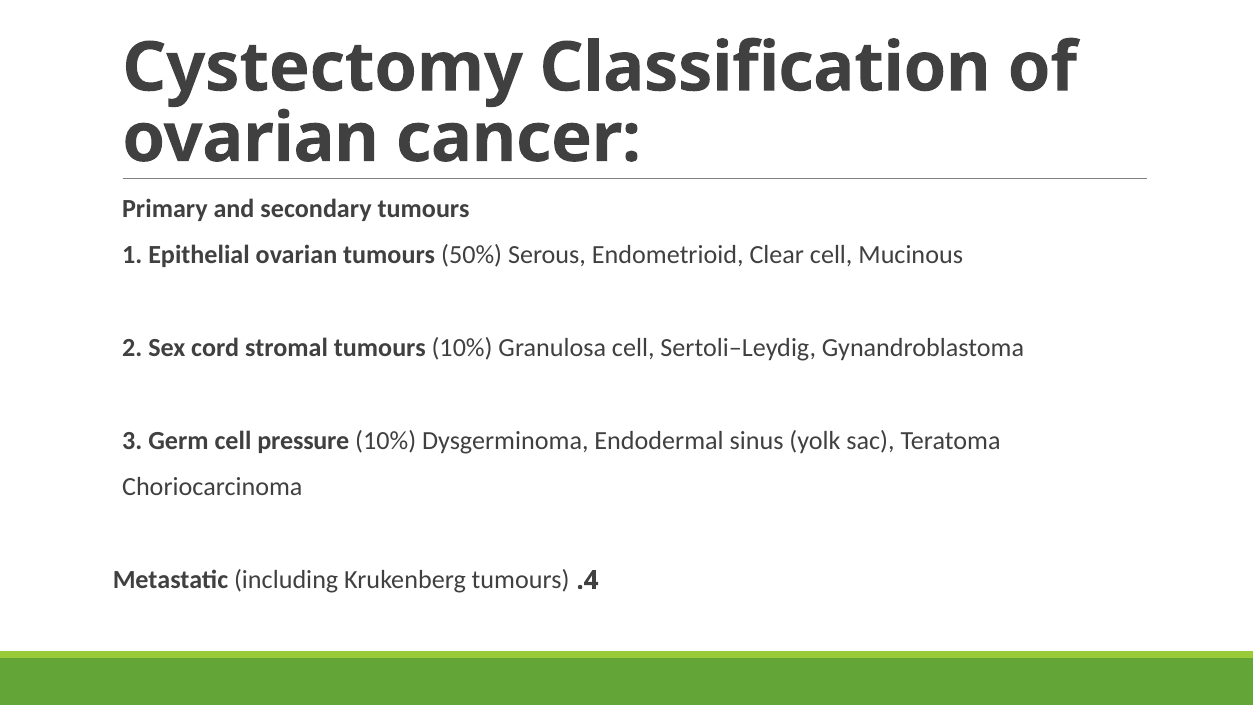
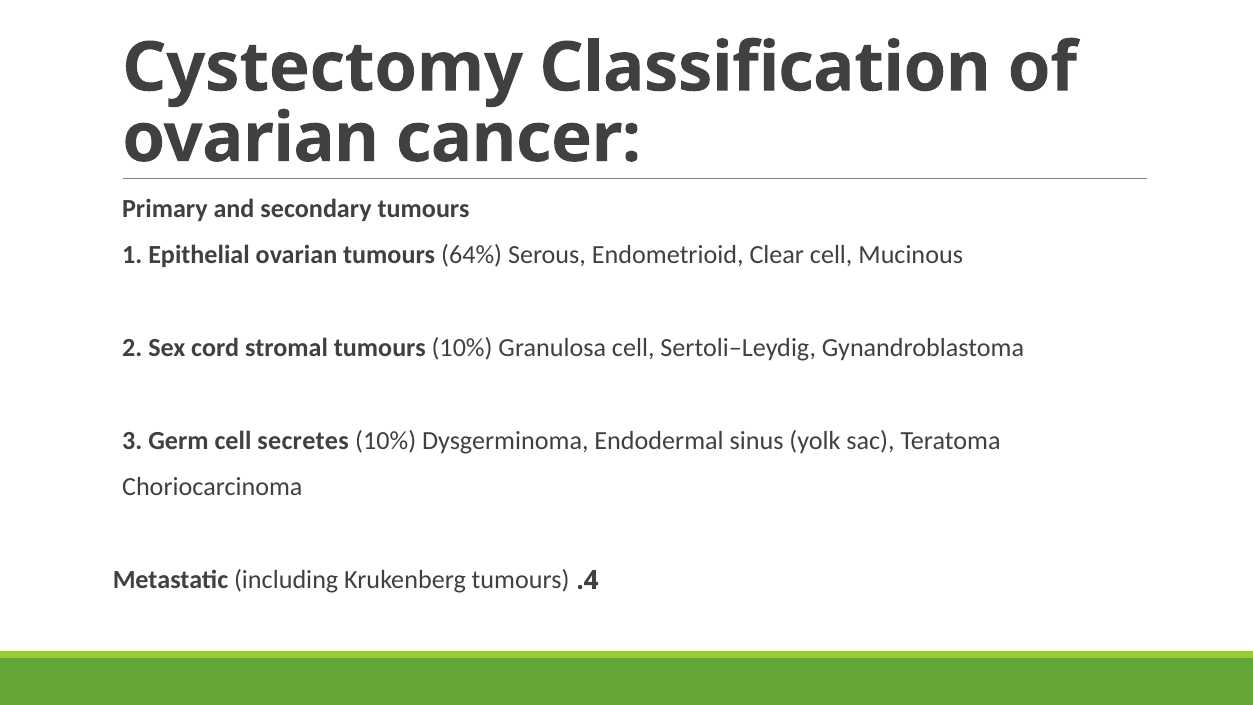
50%: 50% -> 64%
pressure: pressure -> secretes
